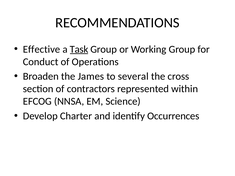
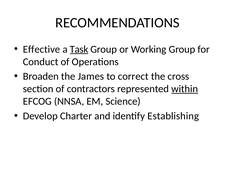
several: several -> correct
within underline: none -> present
Occurrences: Occurrences -> Establishing
